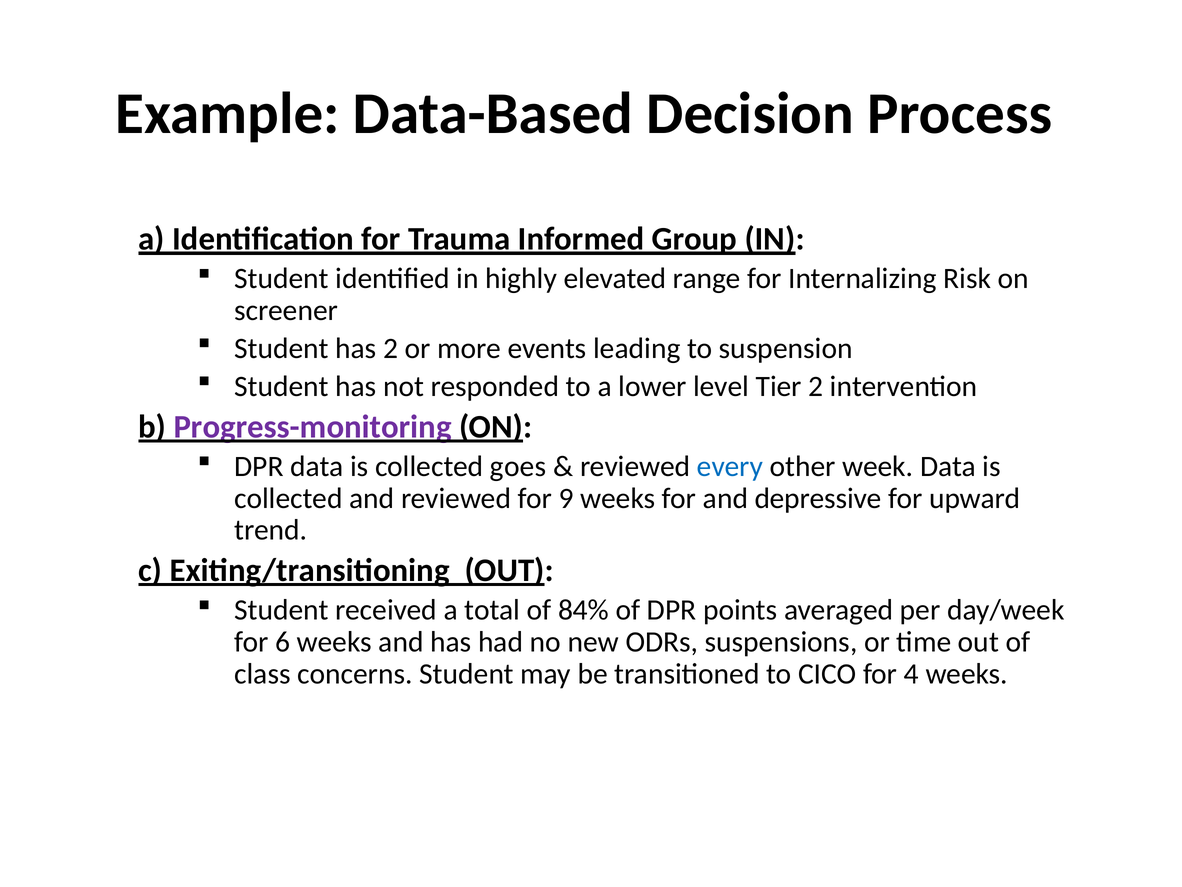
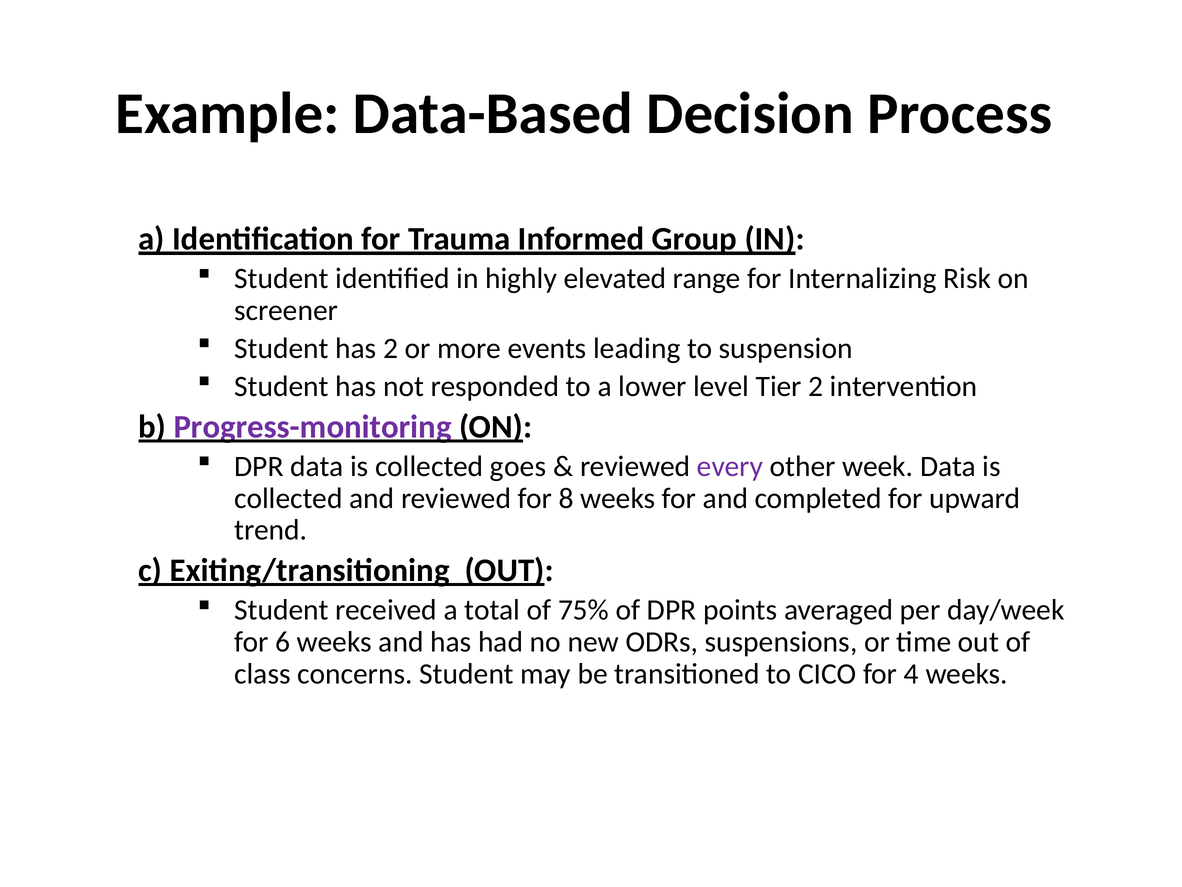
every colour: blue -> purple
9: 9 -> 8
depressive: depressive -> completed
84%: 84% -> 75%
